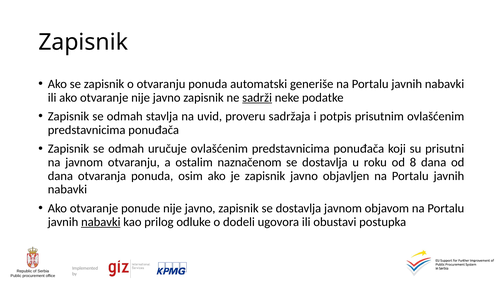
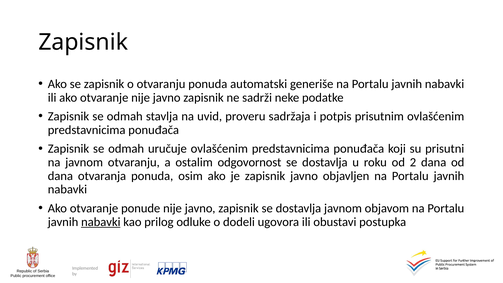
sadrži underline: present -> none
naznačenom: naznačenom -> odgovornost
8: 8 -> 2
